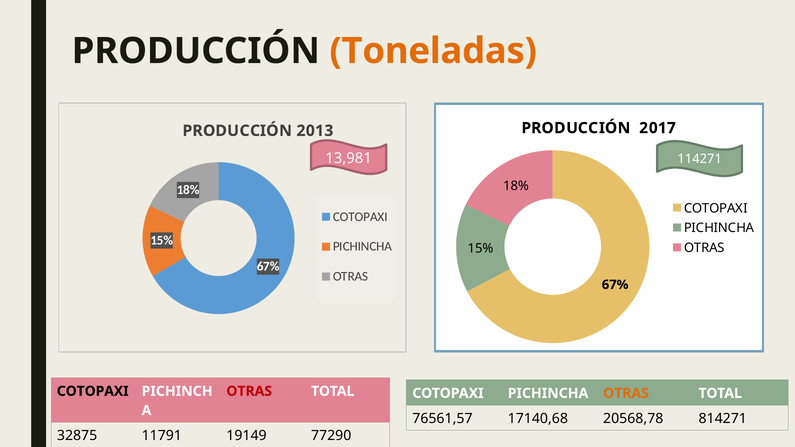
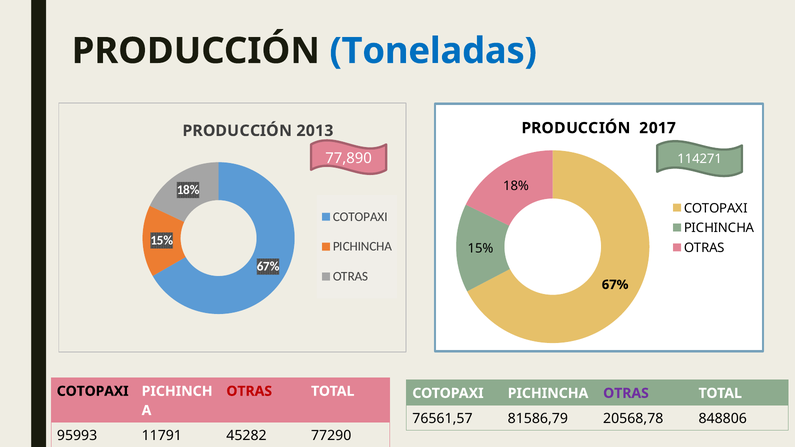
Toneladas colour: orange -> blue
13,981: 13,981 -> 77,890
OTRAS at (626, 393) colour: orange -> purple
17140,68: 17140,68 -> 81586,79
814271: 814271 -> 848806
32875: 32875 -> 95993
19149: 19149 -> 45282
